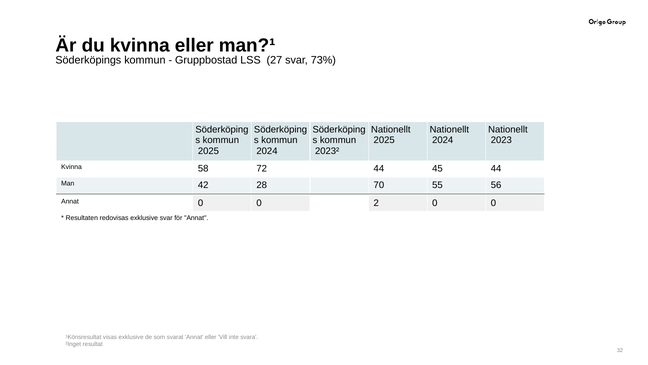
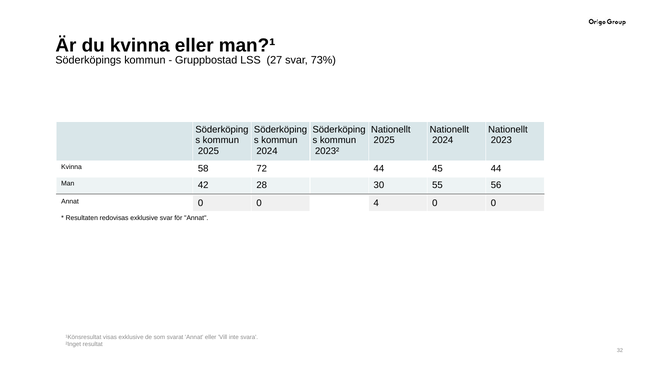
70: 70 -> 30
2: 2 -> 4
